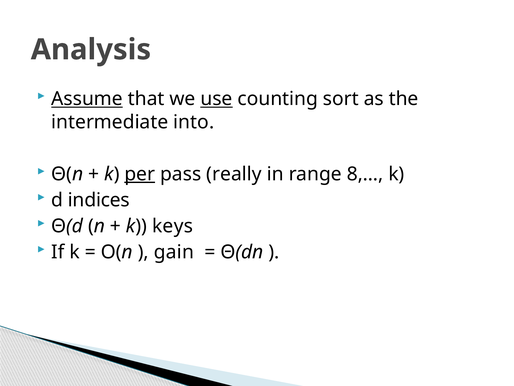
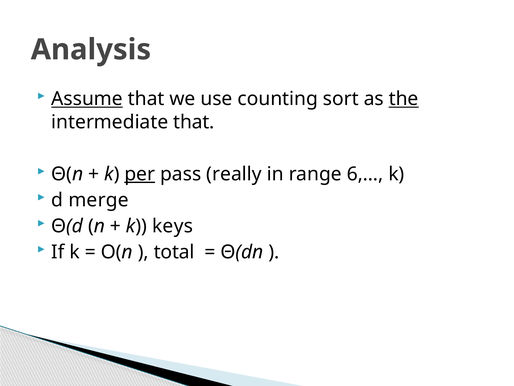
use underline: present -> none
the underline: none -> present
intermediate into: into -> that
8,…: 8,… -> 6,…
indices: indices -> merge
gain: gain -> total
